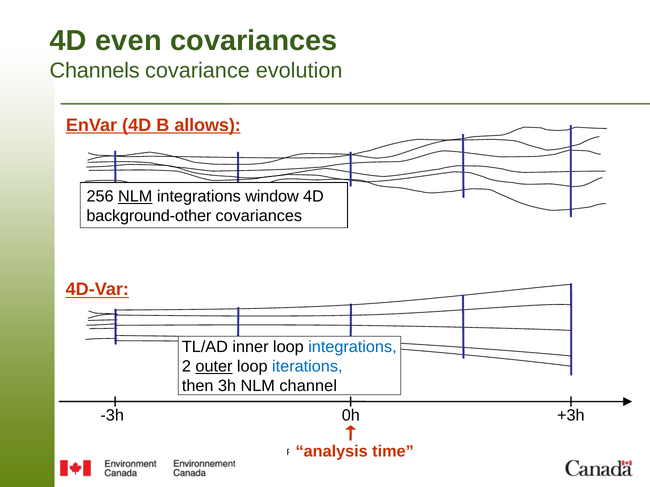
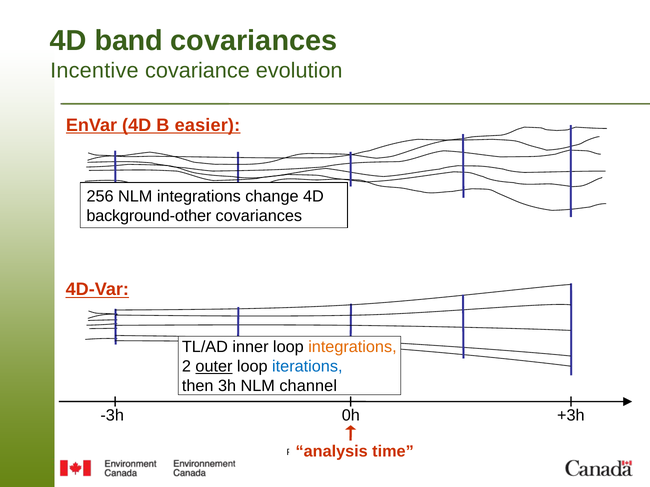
even: even -> band
Channels: Channels -> Incentive
allows: allows -> easier
NLM at (135, 197) underline: present -> none
window: window -> change
integrations at (352, 347) colour: blue -> orange
